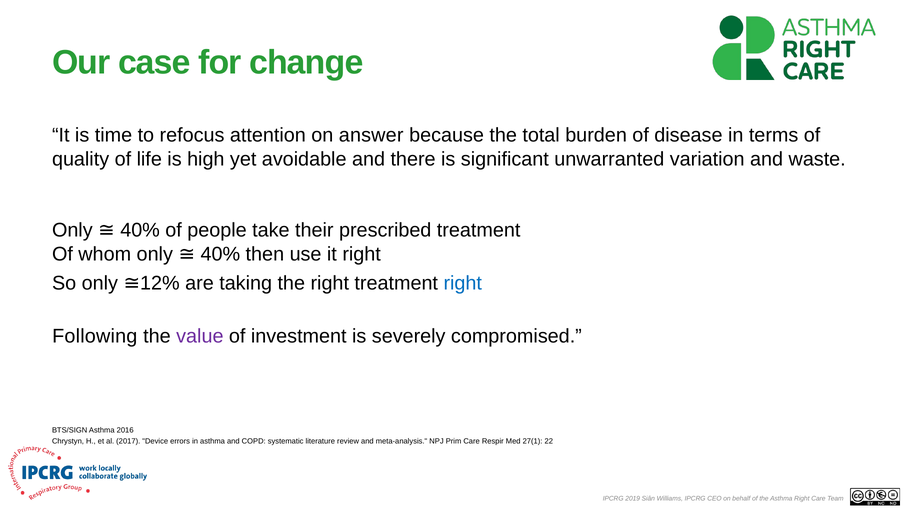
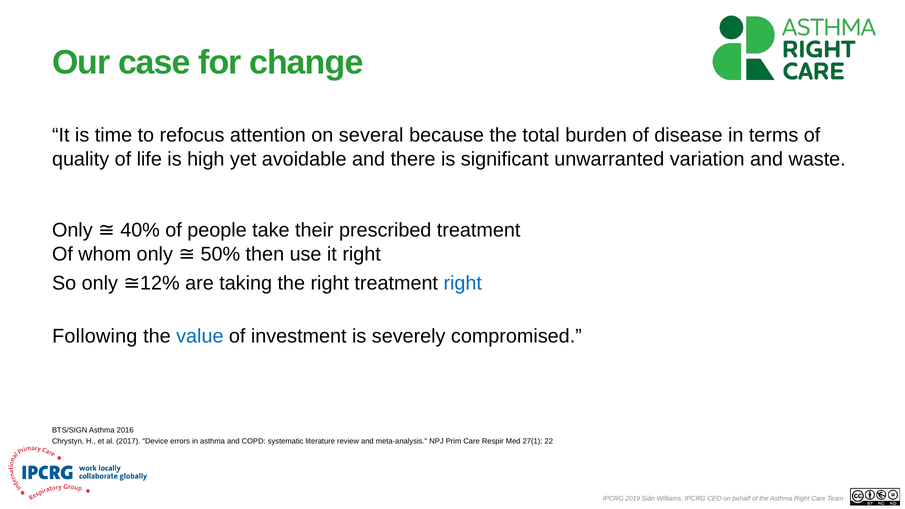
answer: answer -> several
whom only 40%: 40% -> 50%
value colour: purple -> blue
